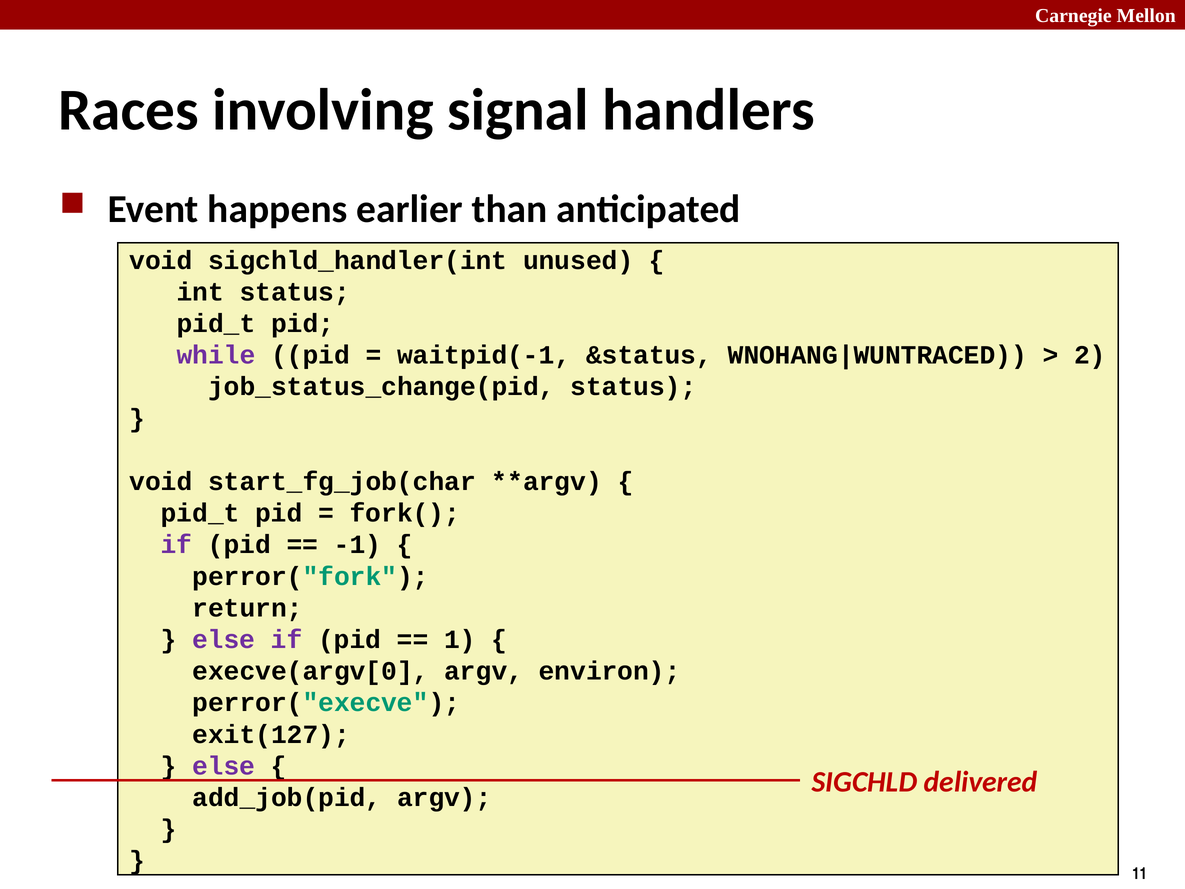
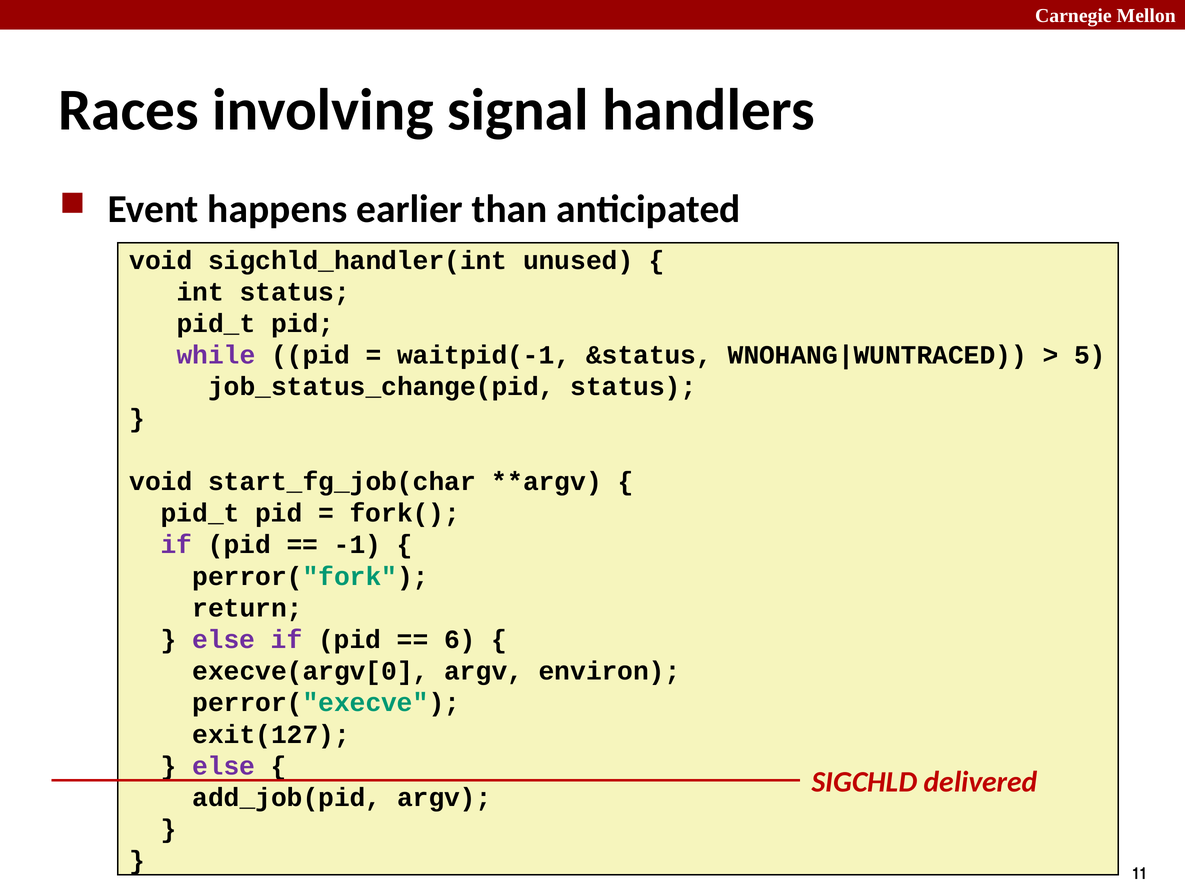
2: 2 -> 5
1: 1 -> 6
